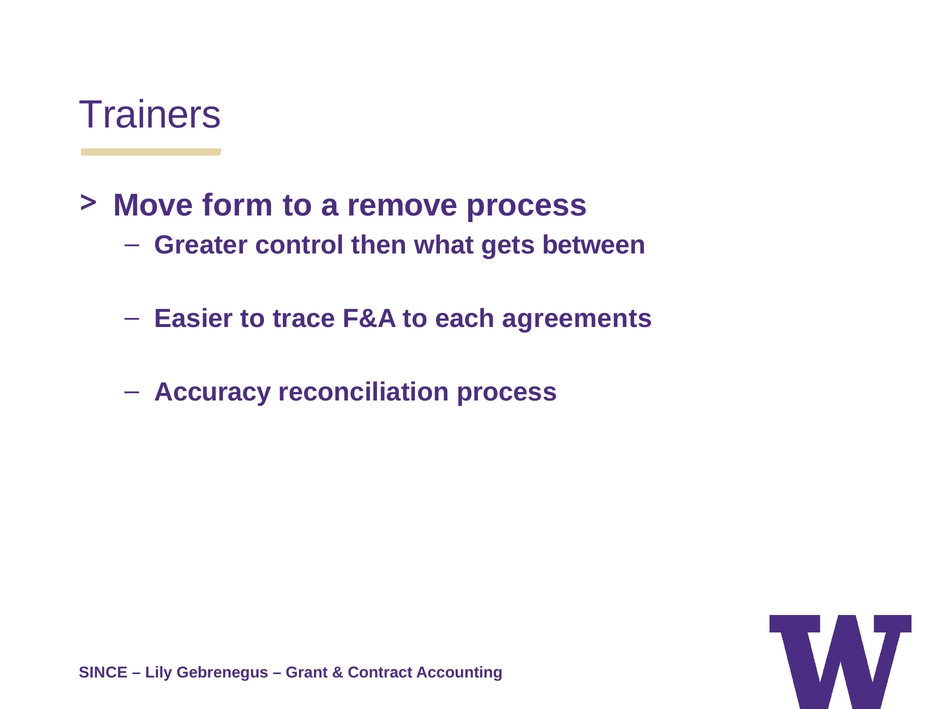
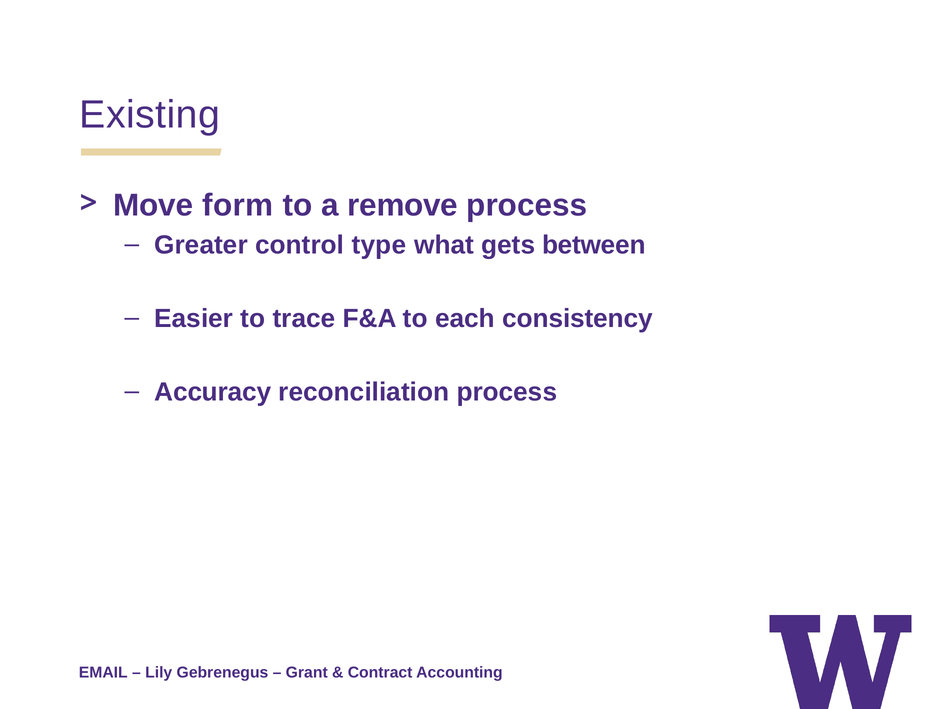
Trainers: Trainers -> Existing
then: then -> type
agreements: agreements -> consistency
SINCE: SINCE -> EMAIL
